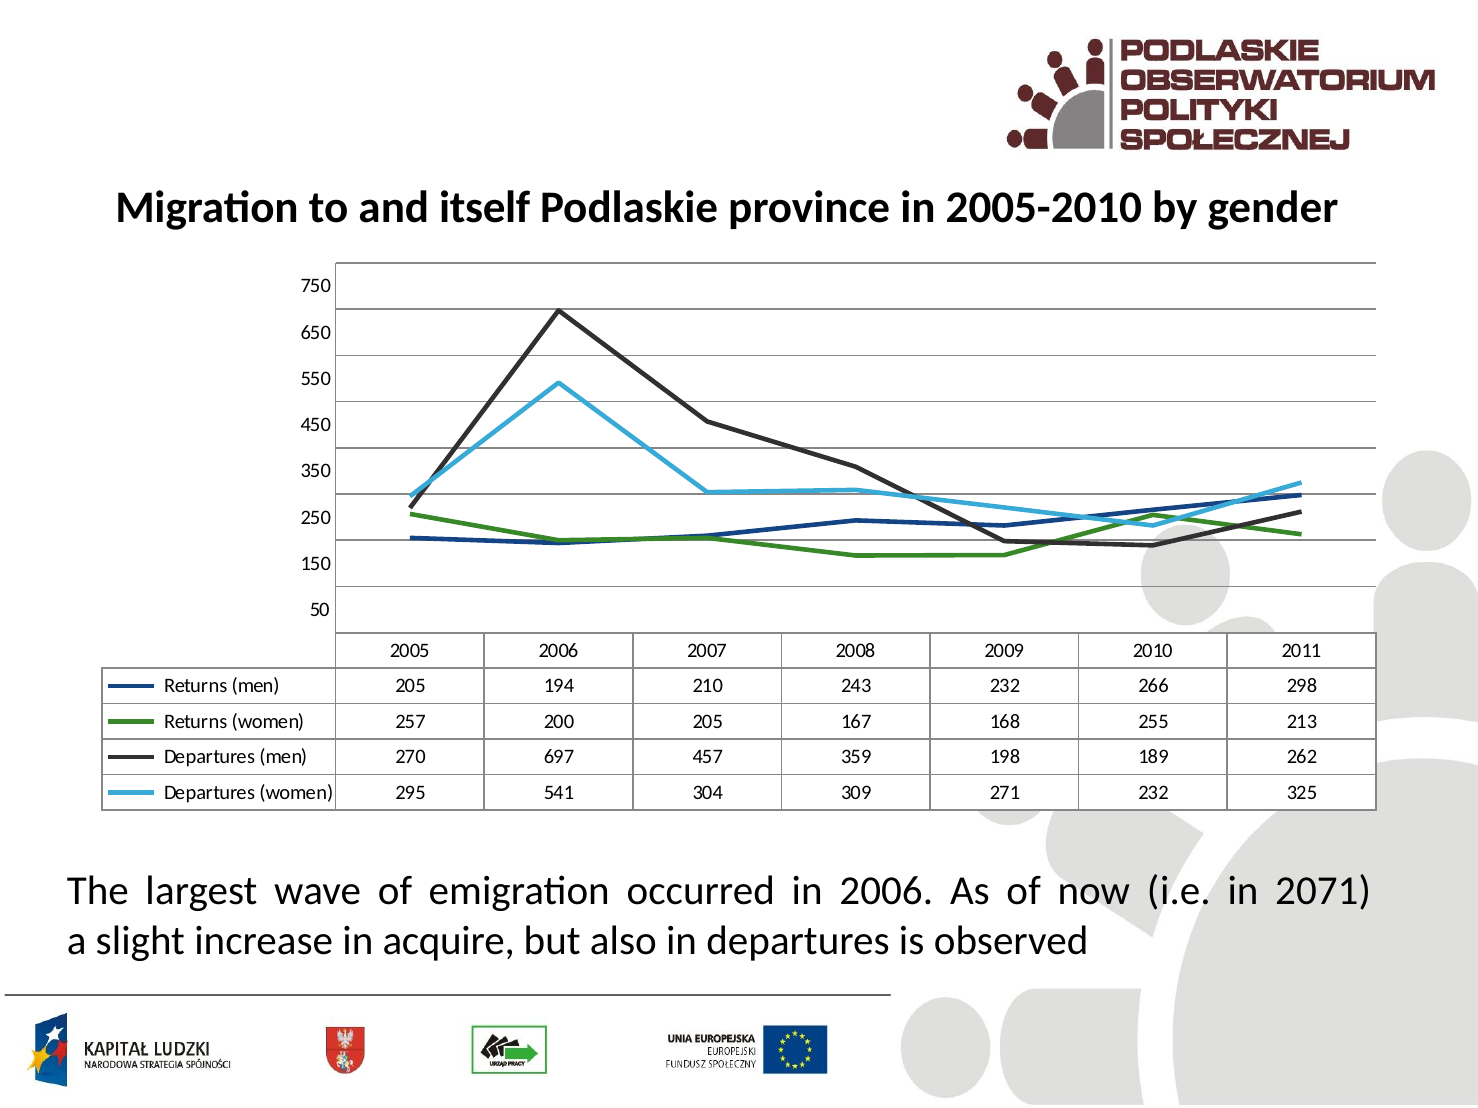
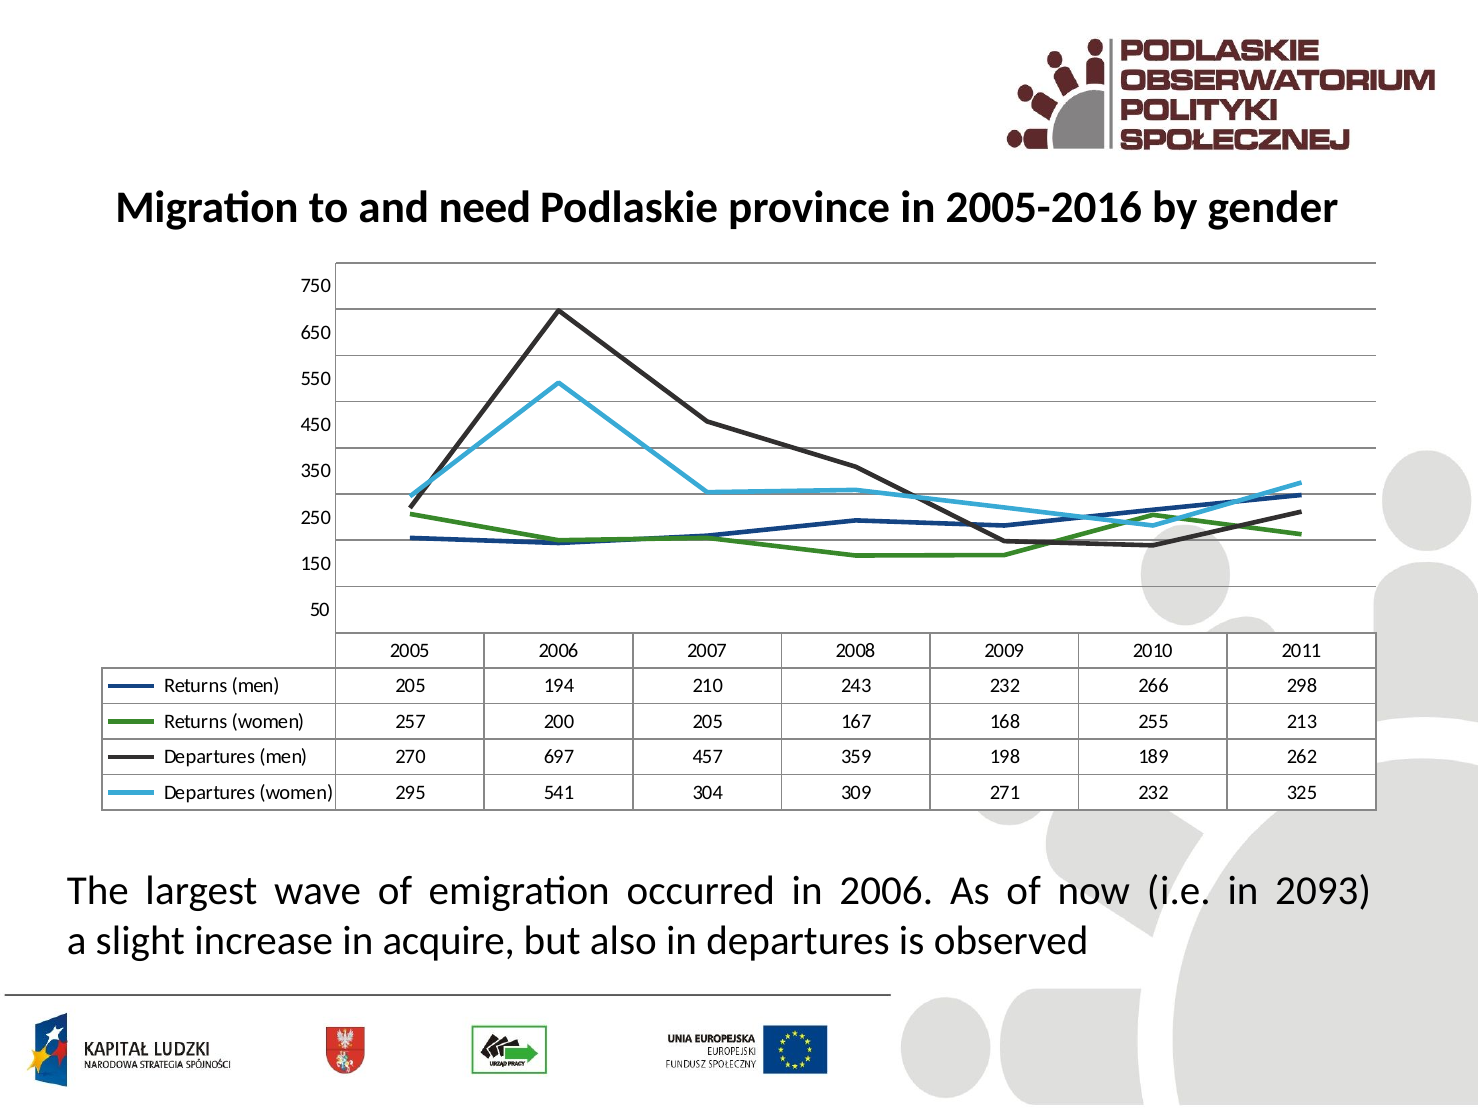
itself: itself -> need
2005-2010: 2005-2010 -> 2005-2016
2071: 2071 -> 2093
